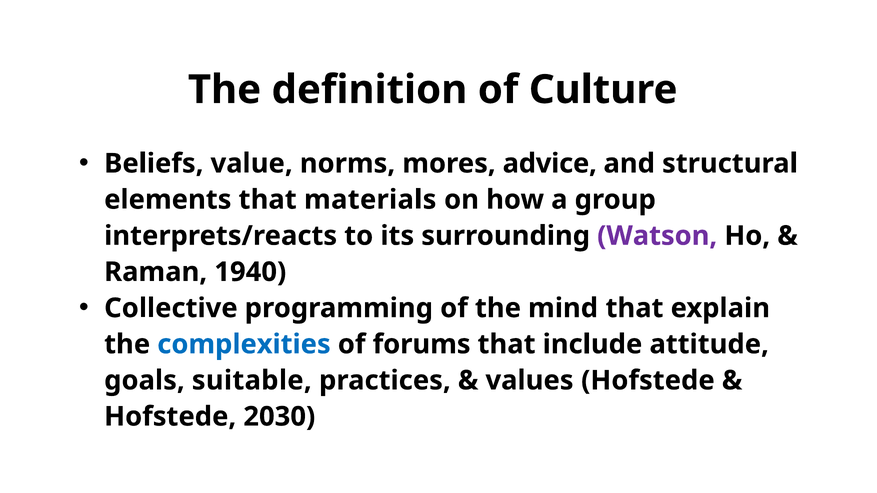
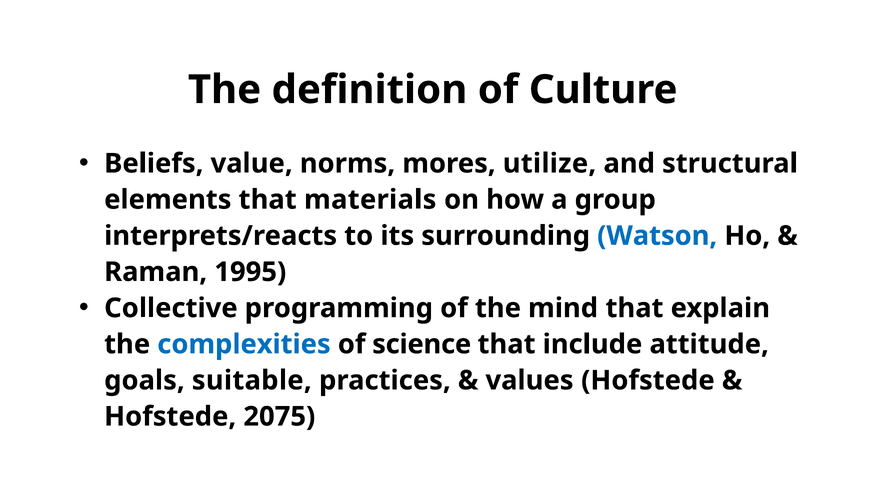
advice: advice -> utilize
Watson colour: purple -> blue
1940: 1940 -> 1995
forums: forums -> science
2030: 2030 -> 2075
